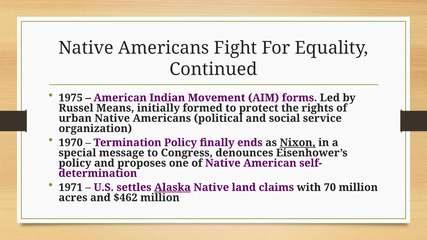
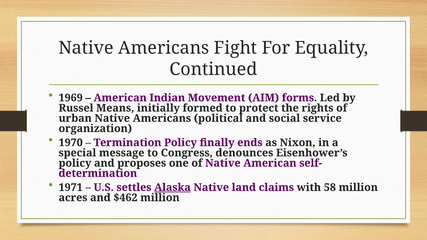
1975: 1975 -> 1969
Nixon underline: present -> none
70: 70 -> 58
